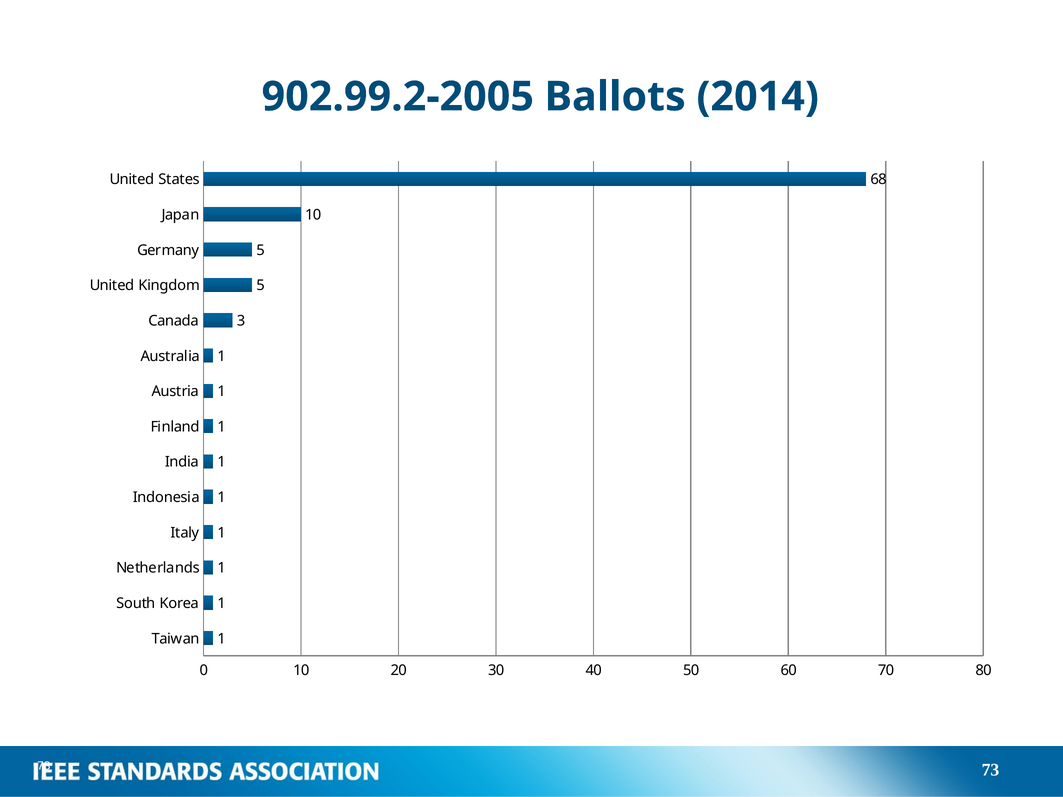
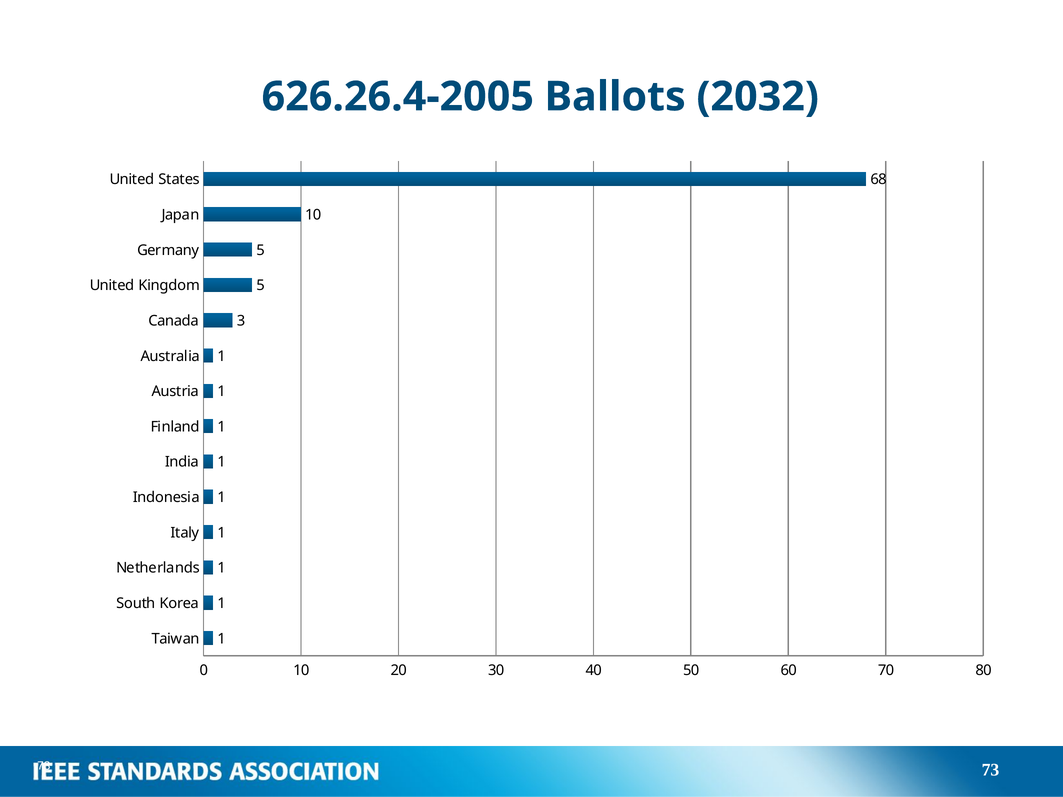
902.99.2-2005: 902.99.2-2005 -> 626.26.4-2005
2014: 2014 -> 2032
